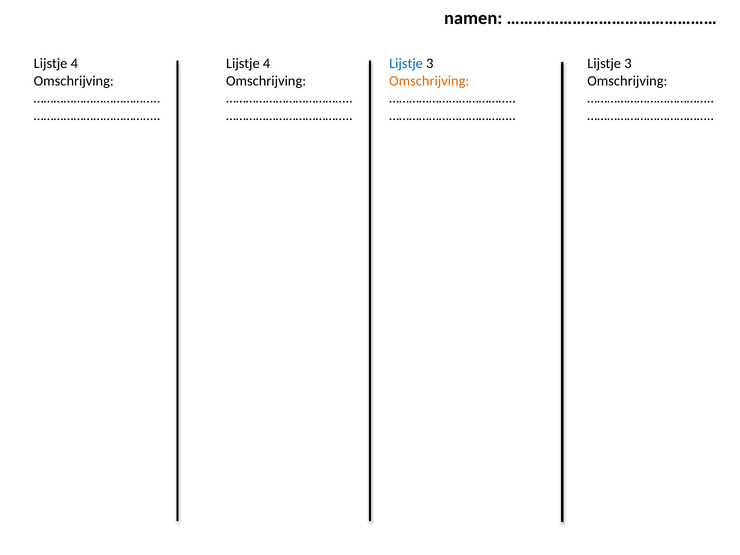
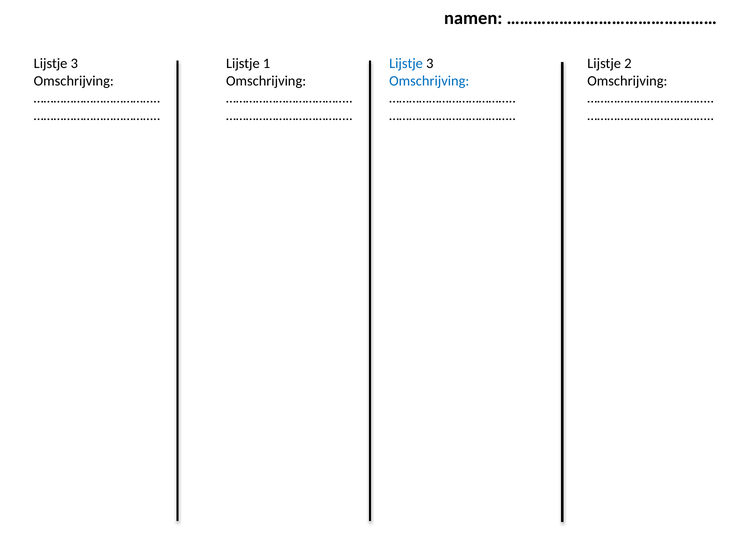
4 at (74, 63): 4 -> 3
4 at (267, 63): 4 -> 1
3 at (628, 63): 3 -> 2
Omschrijving at (429, 81) colour: orange -> blue
